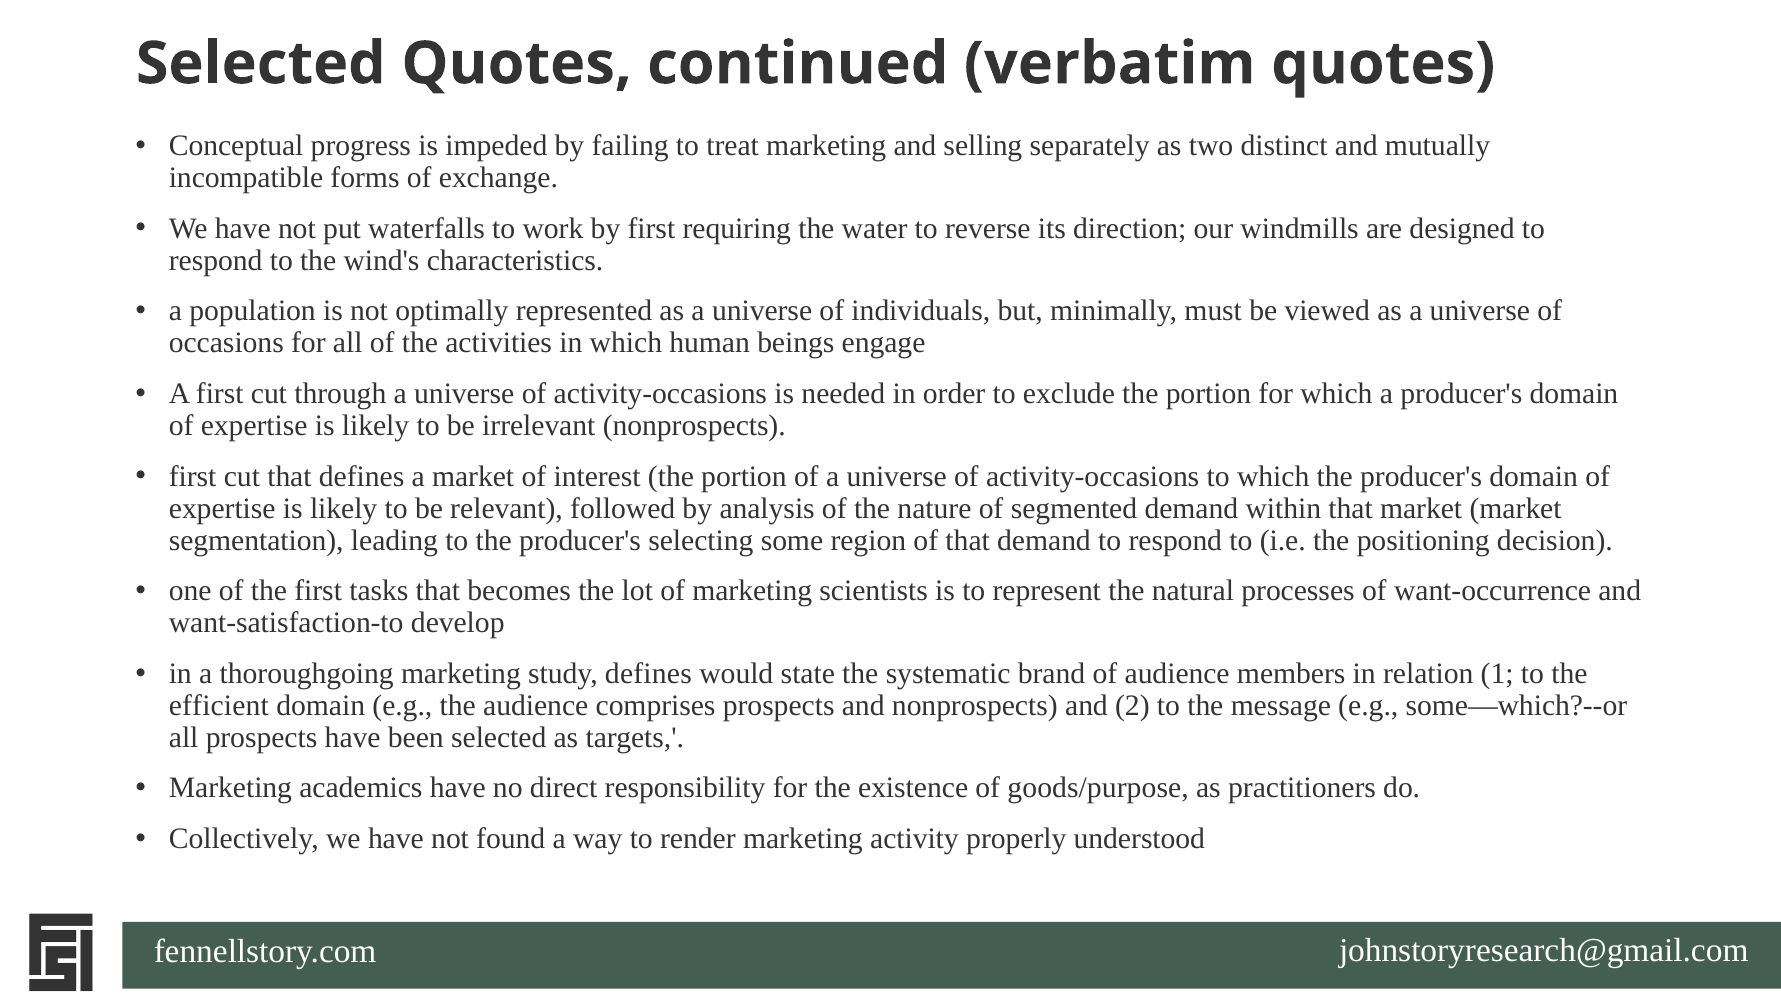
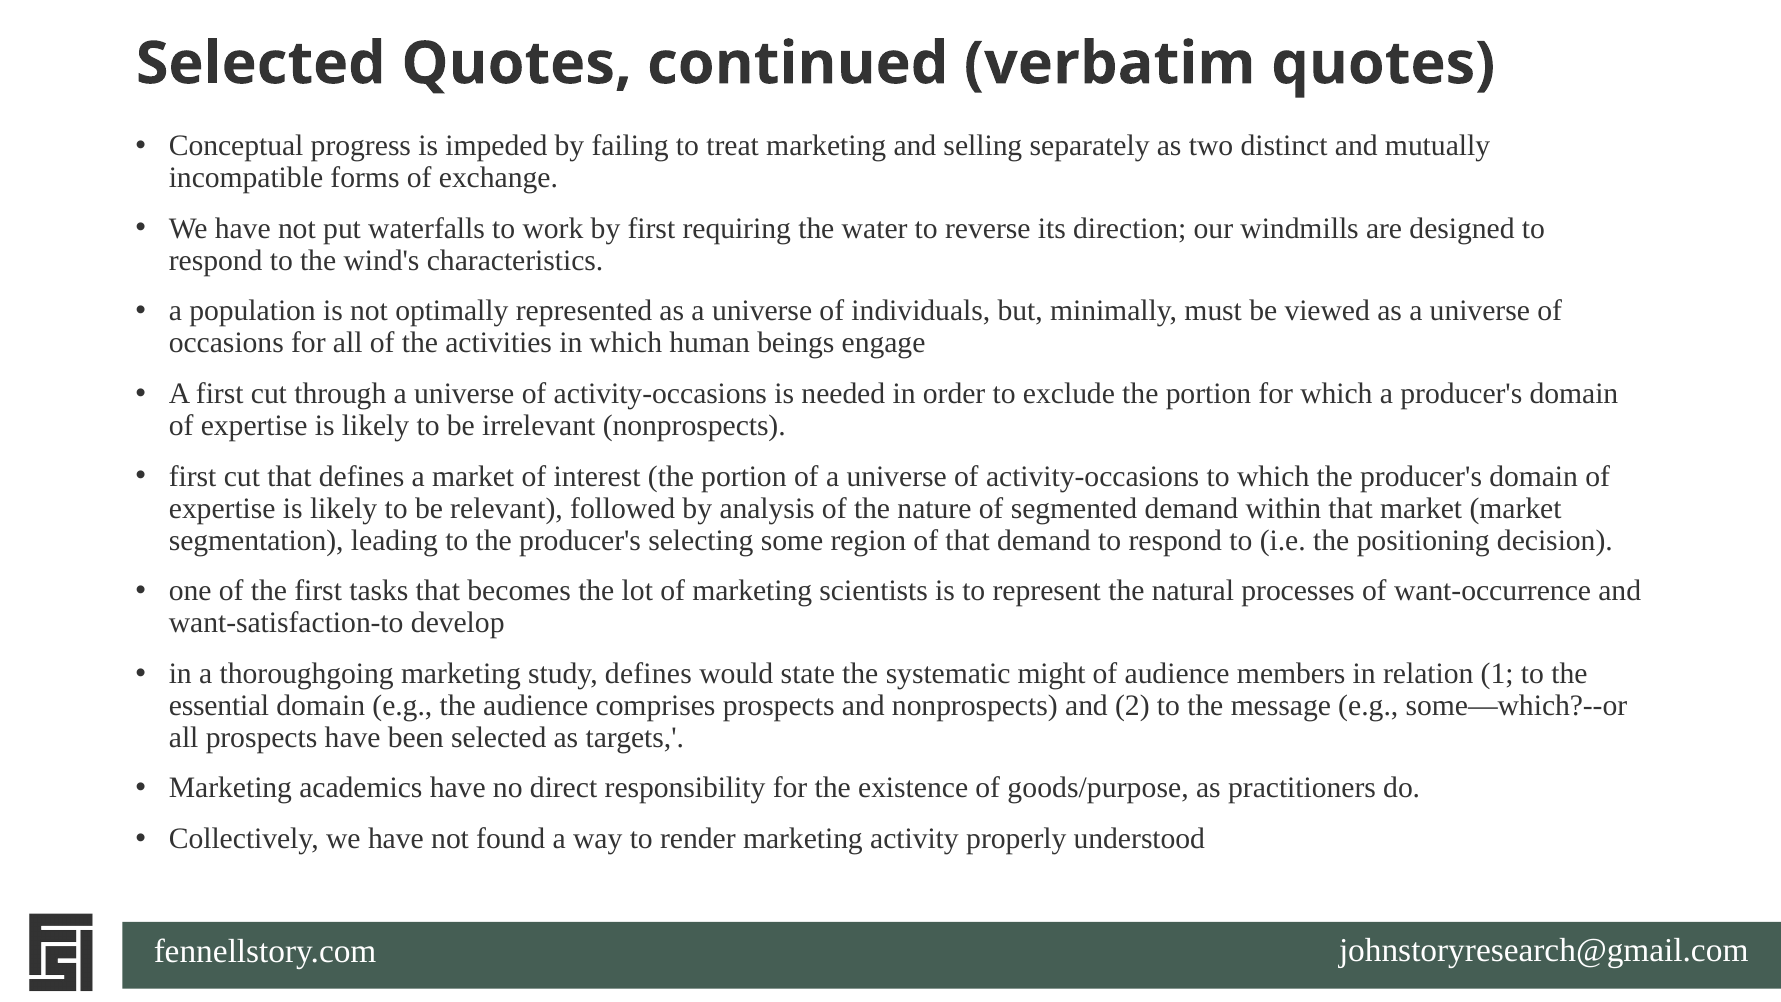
brand: brand -> might
efficient: efficient -> essential
